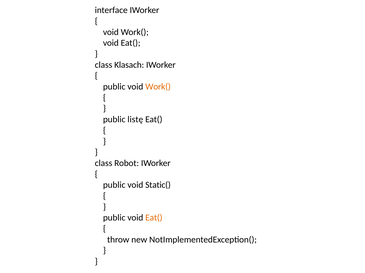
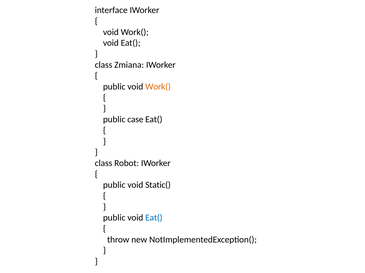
Klasach: Klasach -> Zmiana
listę: listę -> case
Eat( at (154, 218) colour: orange -> blue
